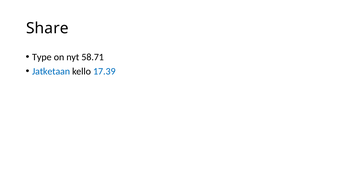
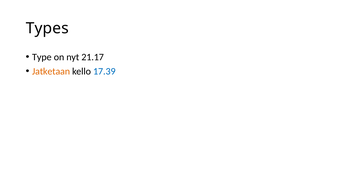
Share: Share -> Types
58.71: 58.71 -> 21.17
Jatketaan colour: blue -> orange
